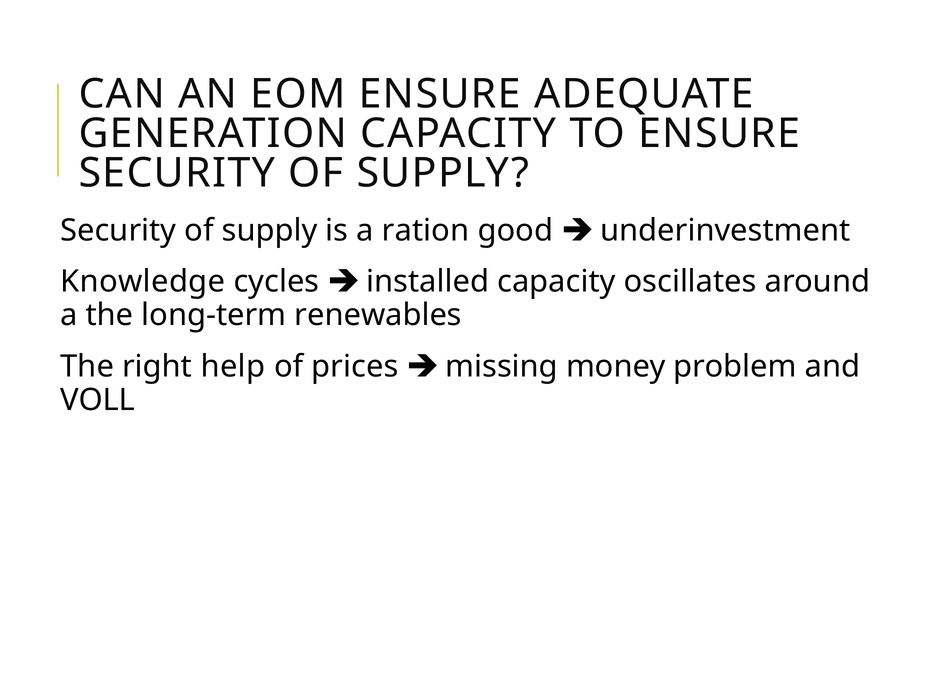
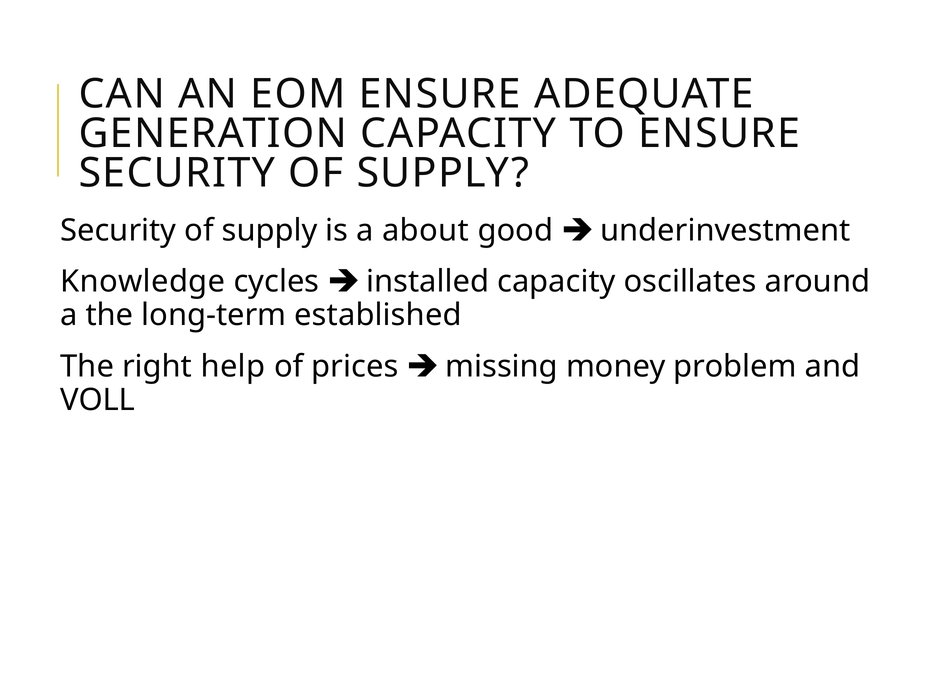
ration: ration -> about
renewables: renewables -> established
